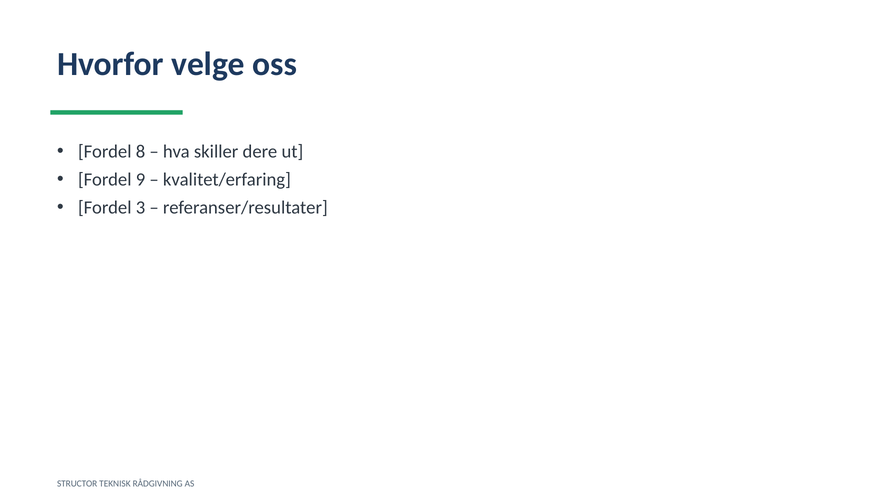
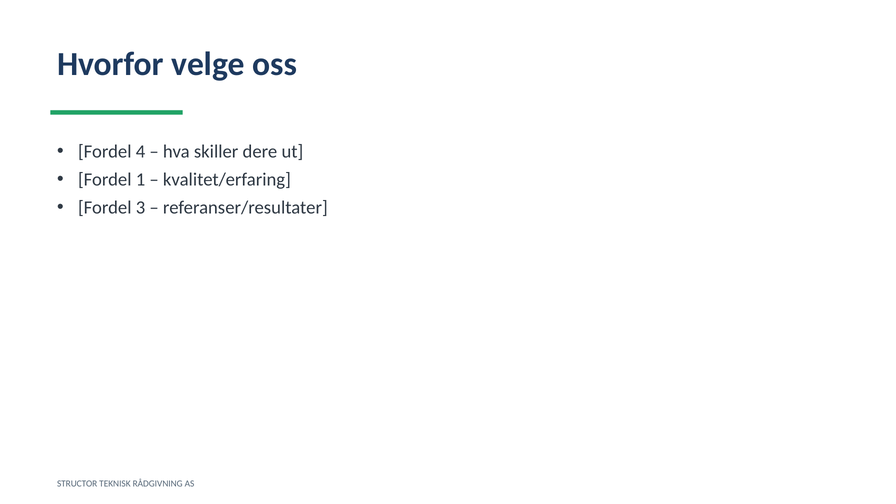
8: 8 -> 4
9: 9 -> 1
